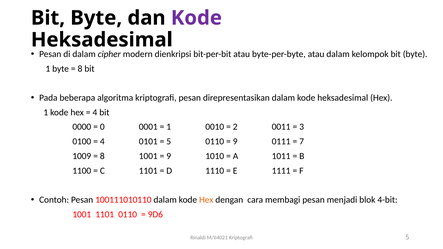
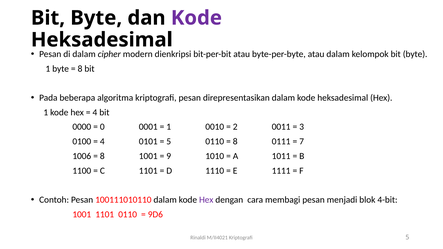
9 at (235, 142): 9 -> 8
1009: 1009 -> 1006
Hex at (206, 200) colour: orange -> purple
